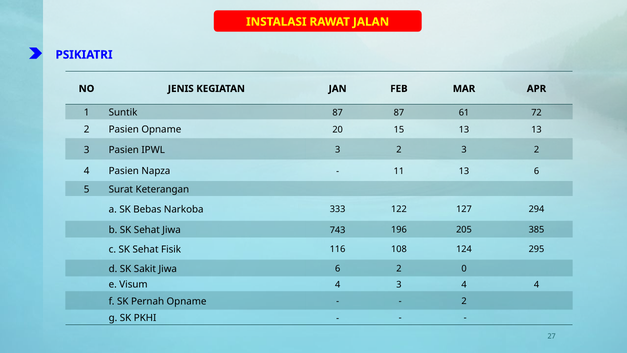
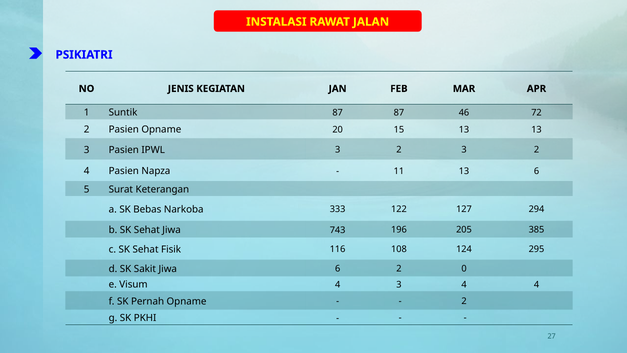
61: 61 -> 46
